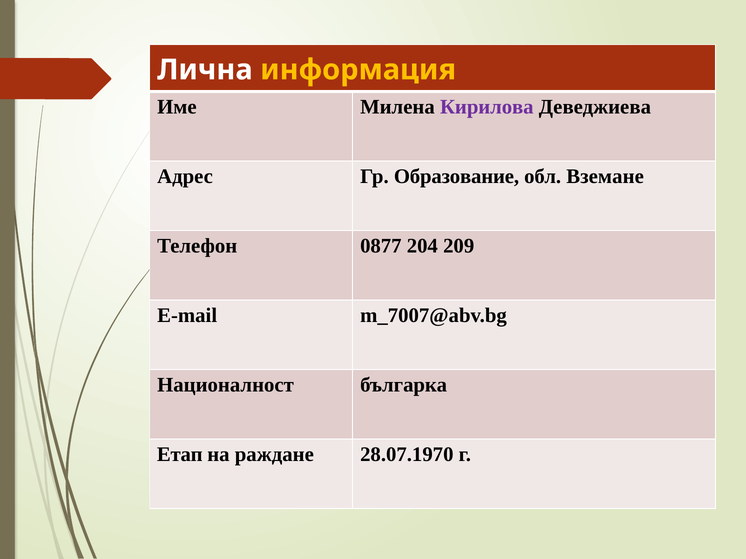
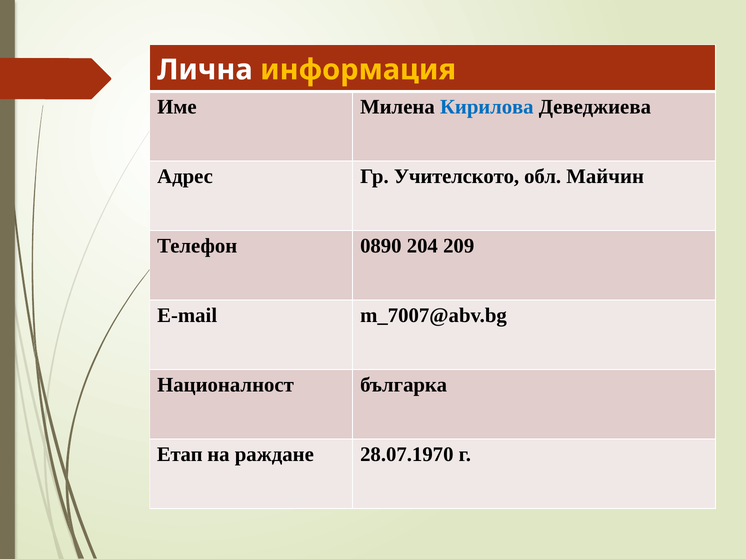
Кирилова colour: purple -> blue
Образование: Образование -> Учителското
Вземане: Вземане -> Майчин
0877: 0877 -> 0890
